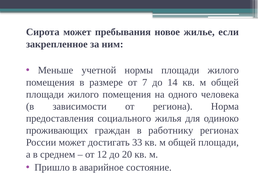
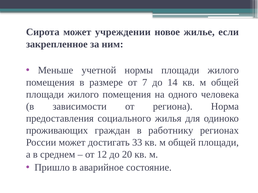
пребывания: пребывания -> учреждении
